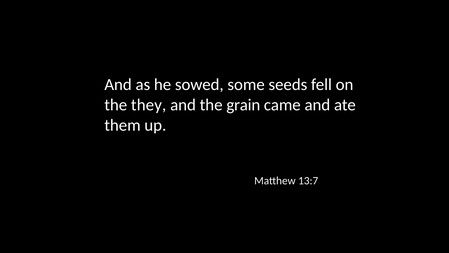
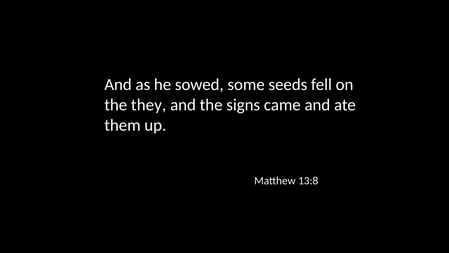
grain: grain -> signs
13:7: 13:7 -> 13:8
